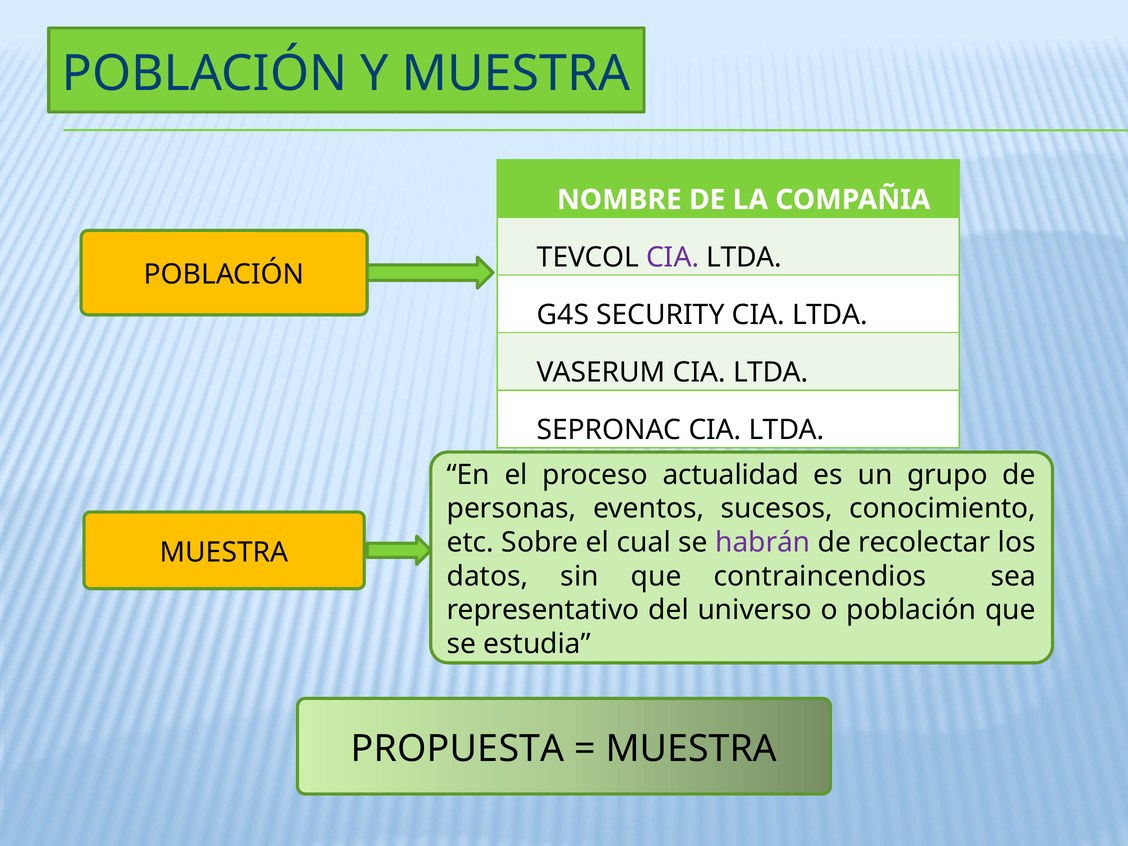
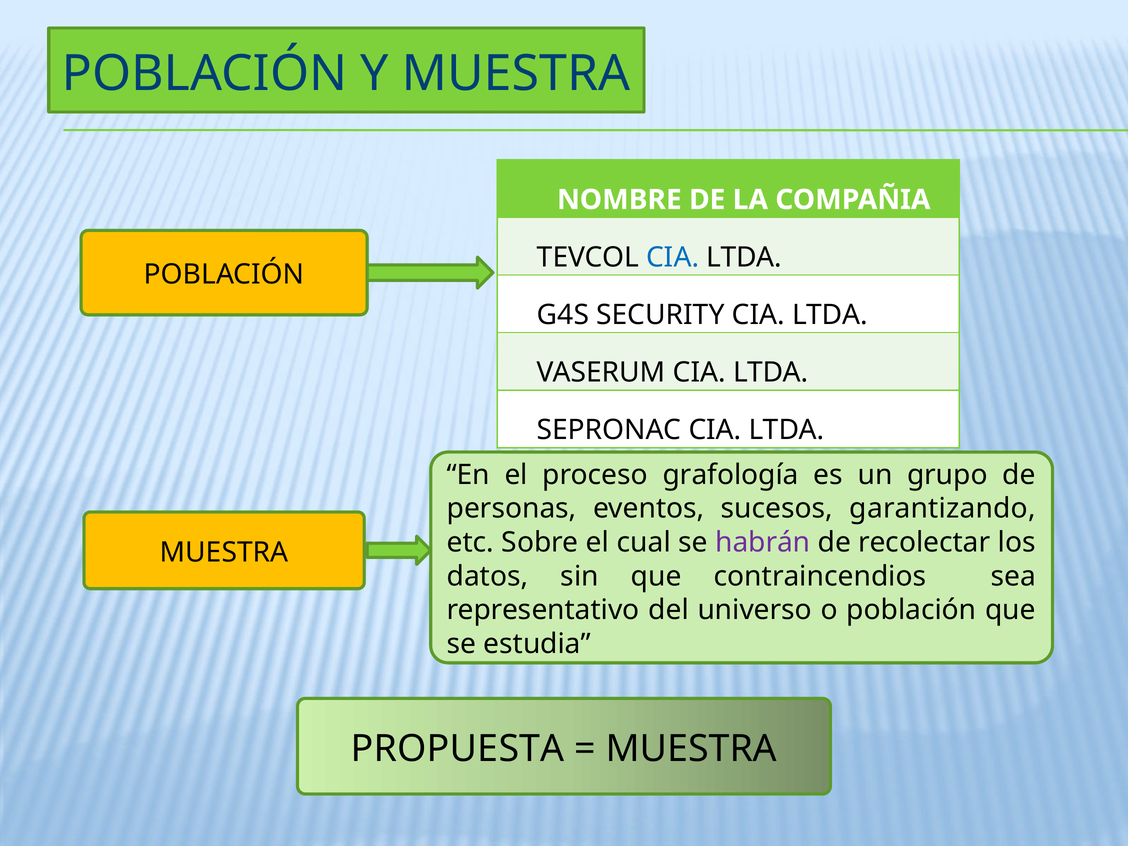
CIA at (673, 257) colour: purple -> blue
actualidad: actualidad -> grafología
conocimiento: conocimiento -> garantizando
